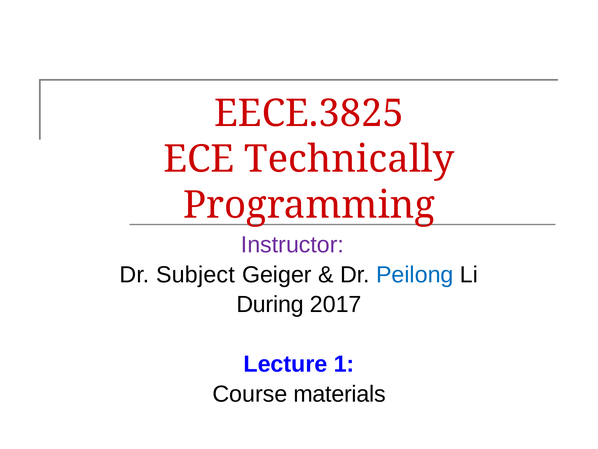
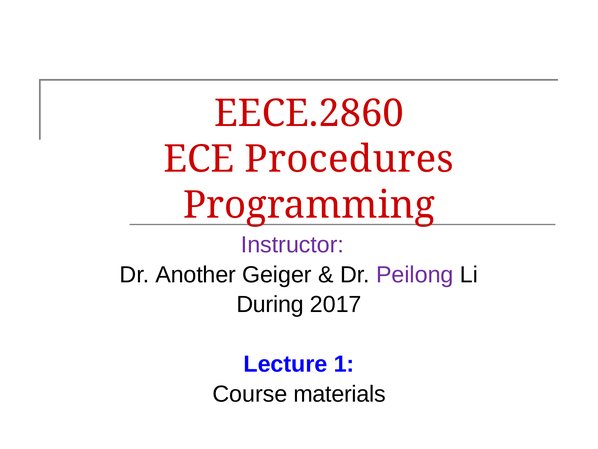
EECE.3825: EECE.3825 -> EECE.2860
Technically: Technically -> Procedures
Subject: Subject -> Another
Peilong colour: blue -> purple
